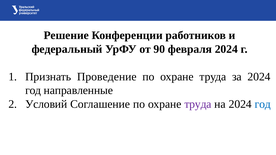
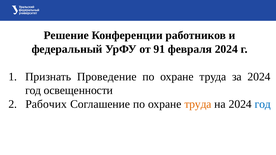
90: 90 -> 91
направленные: направленные -> освещенности
Условий: Условий -> Рабочих
труда at (198, 104) colour: purple -> orange
